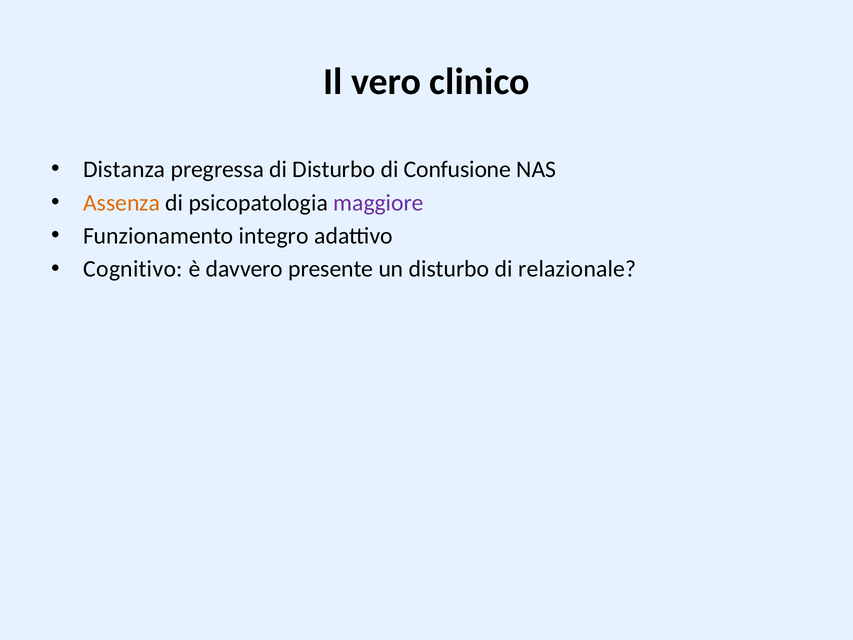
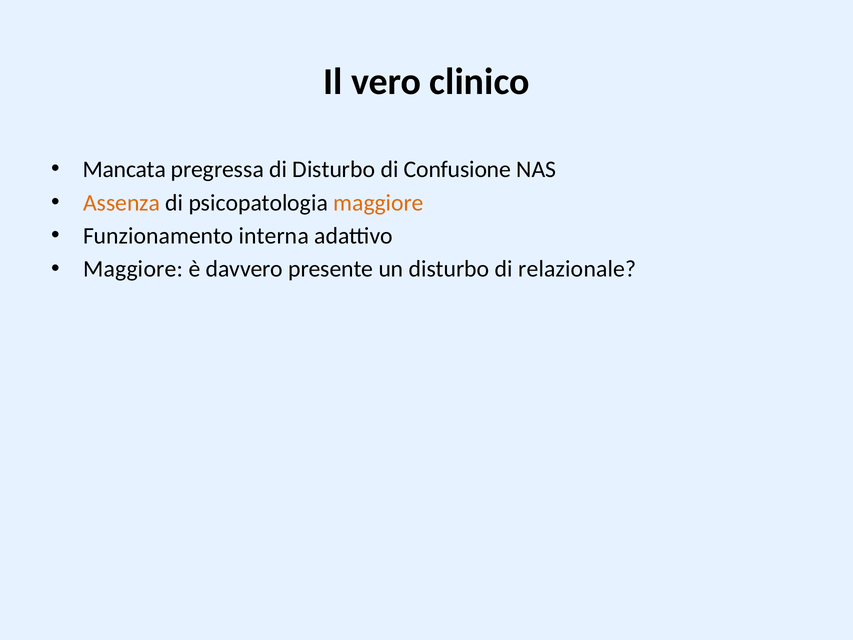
Distanza: Distanza -> Mancata
maggiore at (379, 203) colour: purple -> orange
integro: integro -> interna
Cognitivo at (133, 269): Cognitivo -> Maggiore
